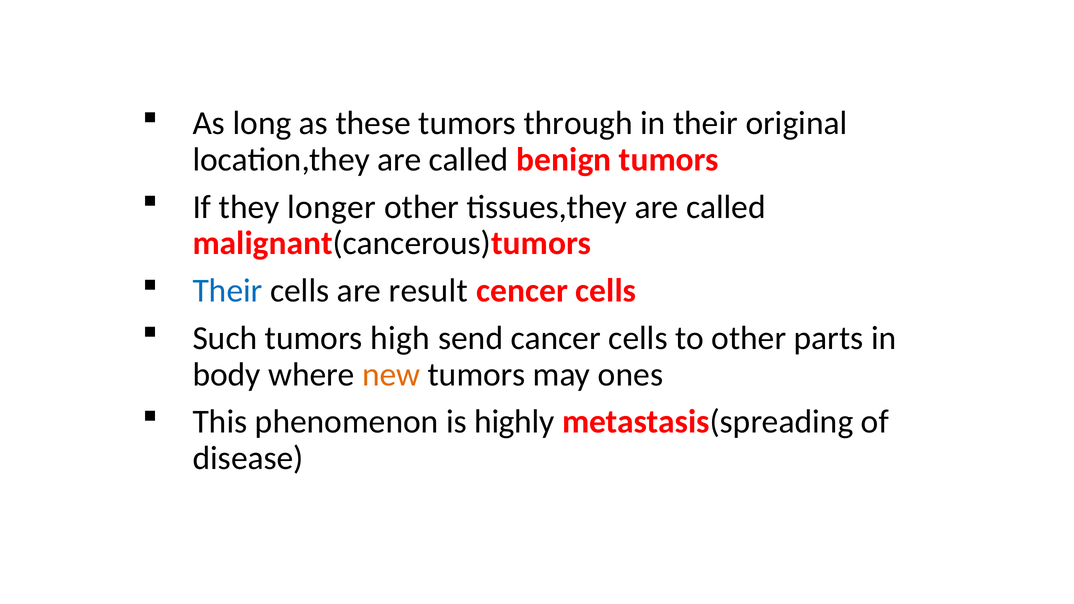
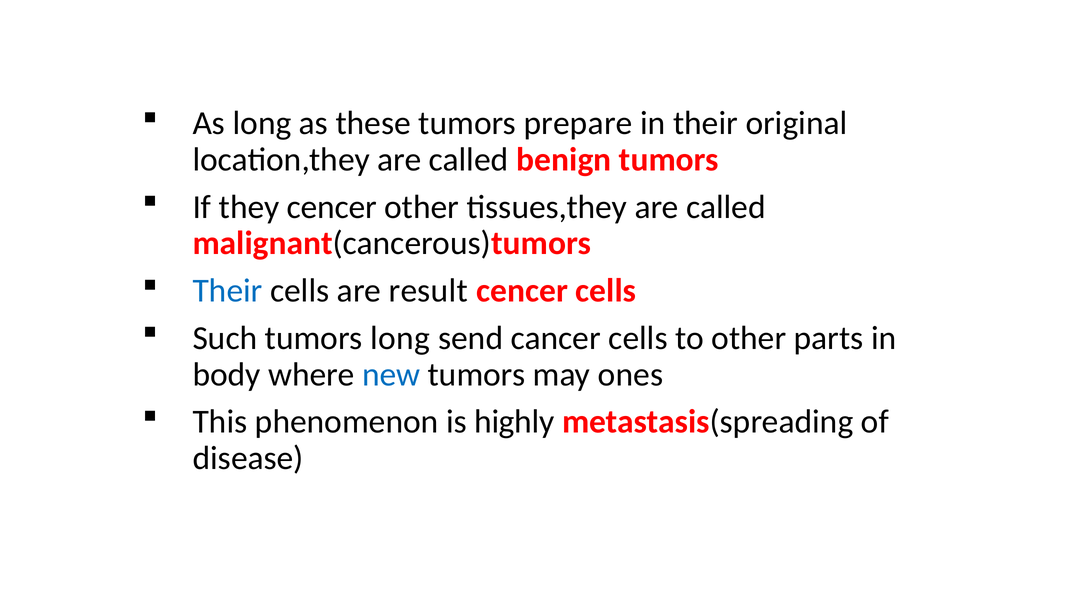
through: through -> prepare
they longer: longer -> cencer
tumors high: high -> long
new colour: orange -> blue
